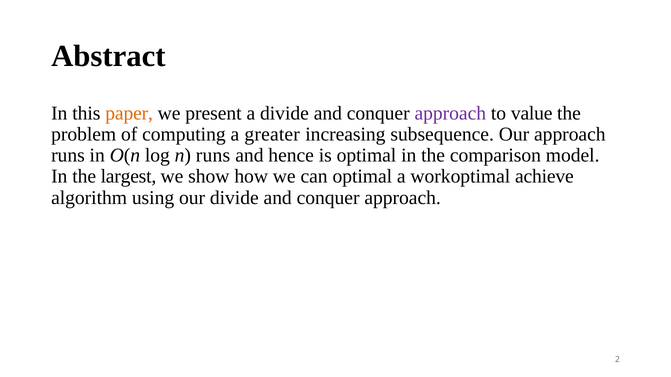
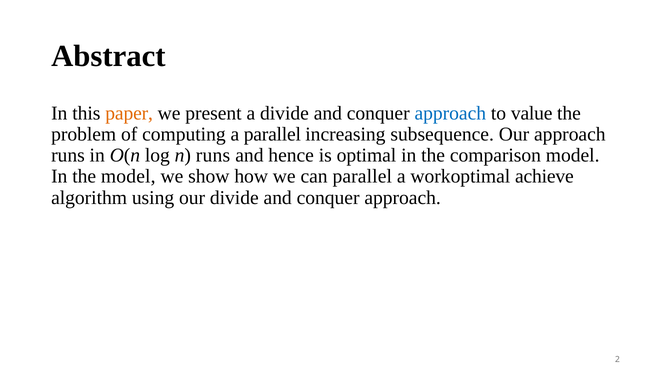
approach at (450, 113) colour: purple -> blue
a greater: greater -> parallel
the largest: largest -> model
can optimal: optimal -> parallel
